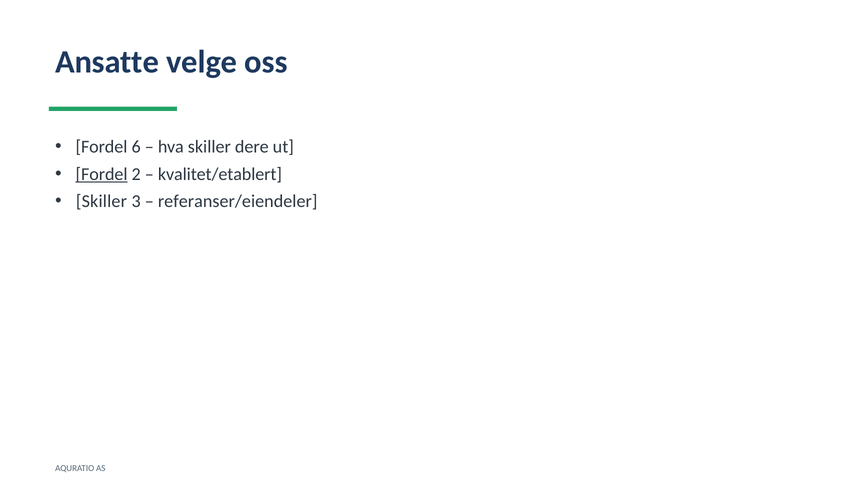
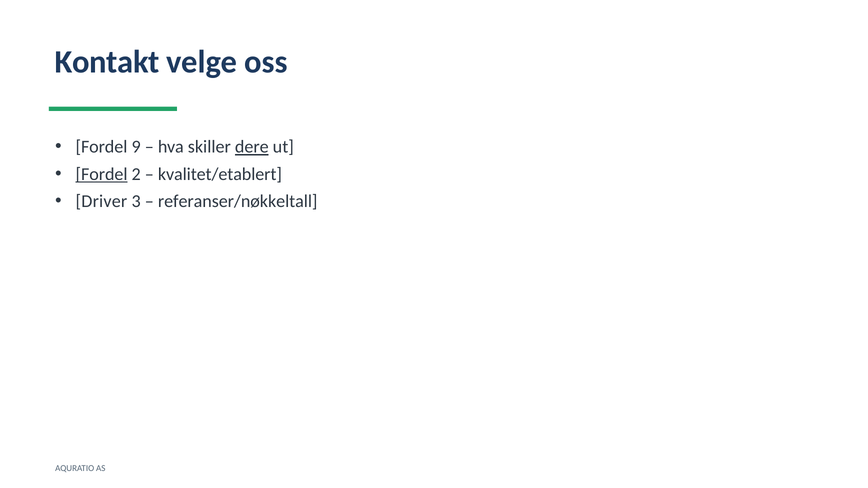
Ansatte: Ansatte -> Kontakt
6: 6 -> 9
dere underline: none -> present
Skiller at (101, 201): Skiller -> Driver
referanser/eiendeler: referanser/eiendeler -> referanser/nøkkeltall
